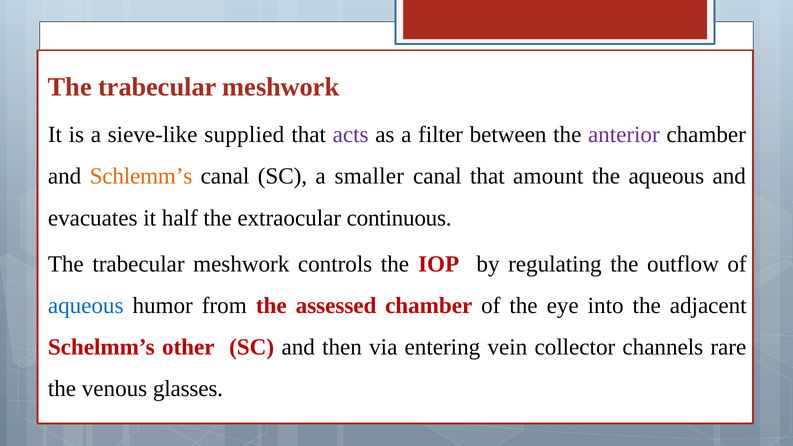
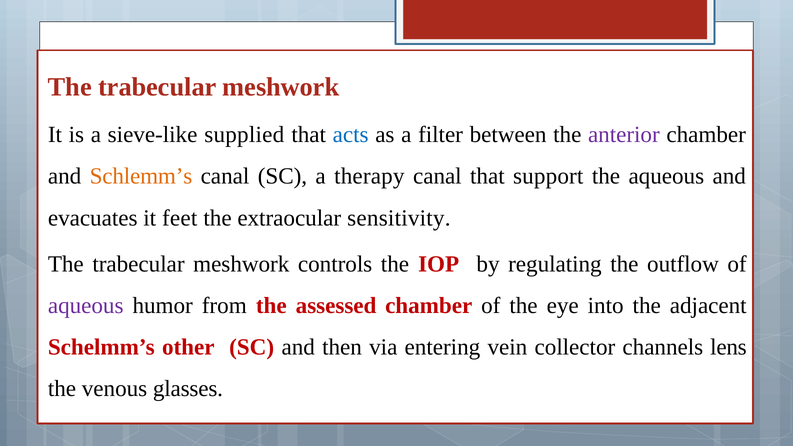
acts colour: purple -> blue
smaller: smaller -> therapy
amount: amount -> support
half: half -> feet
continuous: continuous -> sensitivity
aqueous at (86, 306) colour: blue -> purple
rare: rare -> lens
